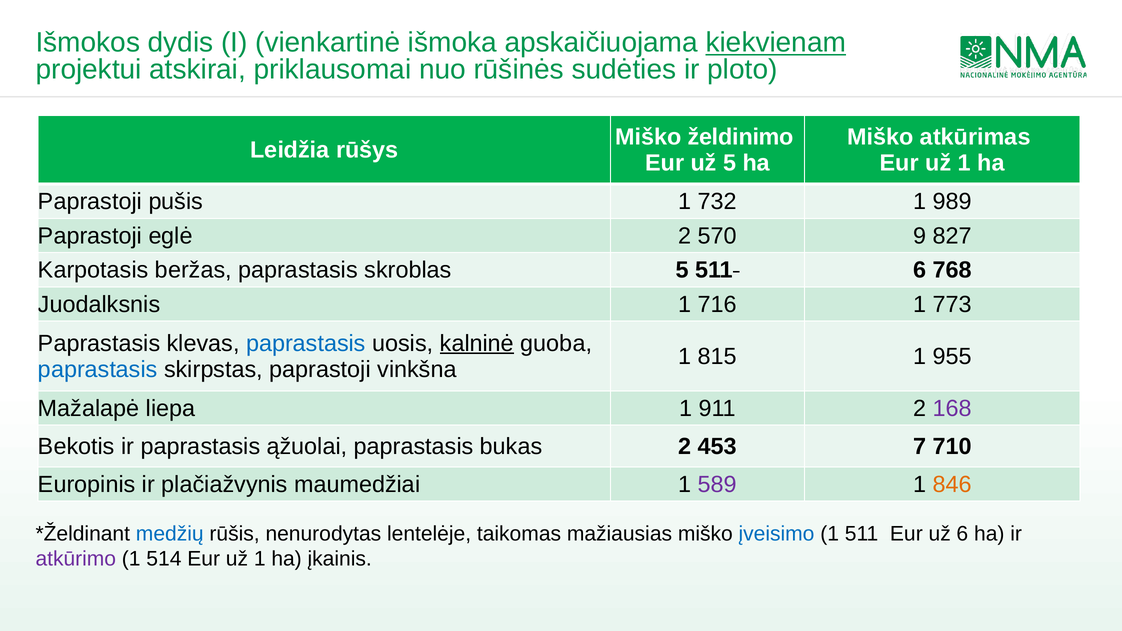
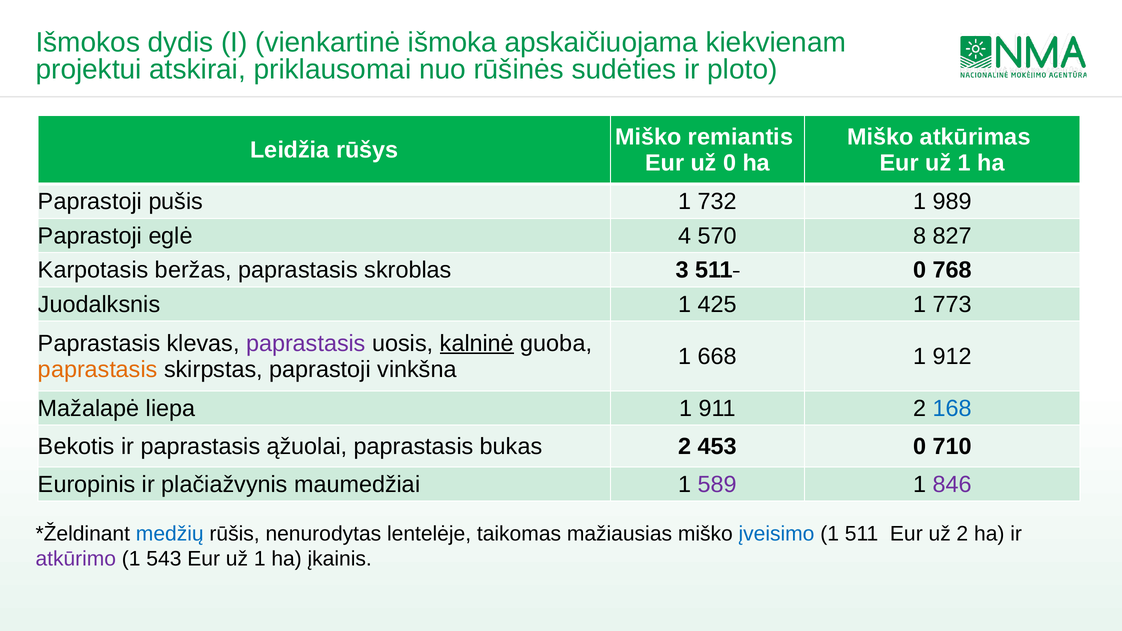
kiekvienam underline: present -> none
želdinimo: želdinimo -> remiantis
už 5: 5 -> 0
eglė 2: 2 -> 4
9: 9 -> 8
skroblas 5: 5 -> 3
511 6: 6 -> 0
716: 716 -> 425
paprastasis at (306, 343) colour: blue -> purple
815: 815 -> 668
955: 955 -> 912
paprastasis at (98, 369) colour: blue -> orange
168 colour: purple -> blue
453 7: 7 -> 0
846 colour: orange -> purple
už 6: 6 -> 2
514: 514 -> 543
